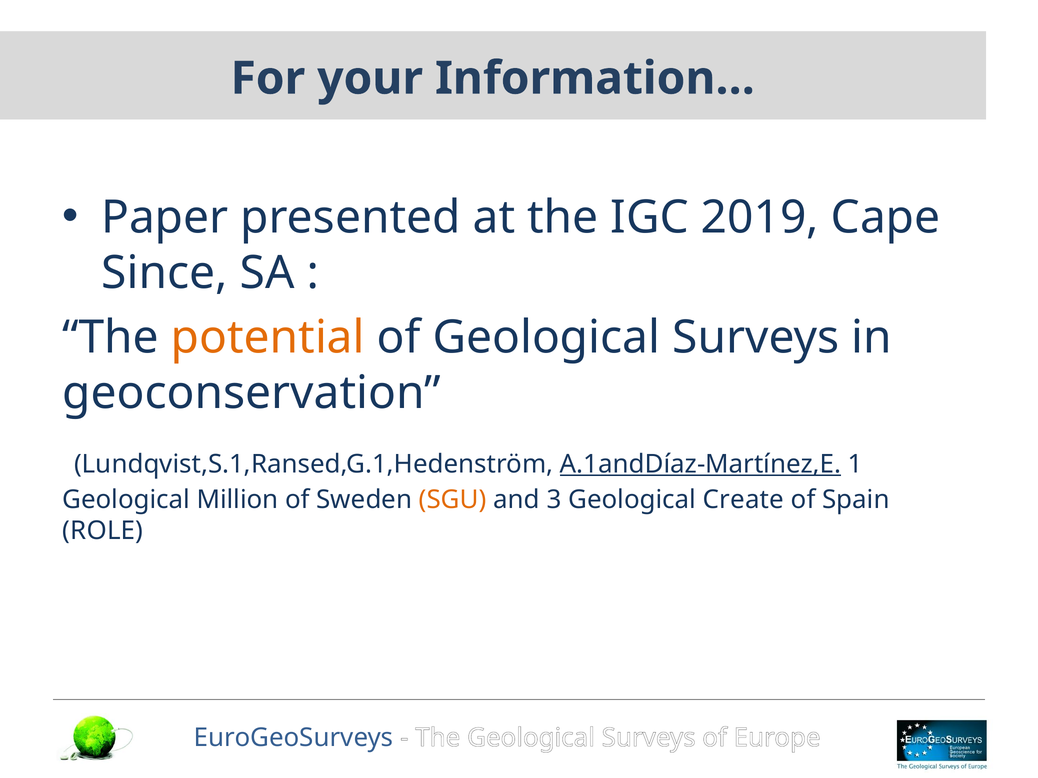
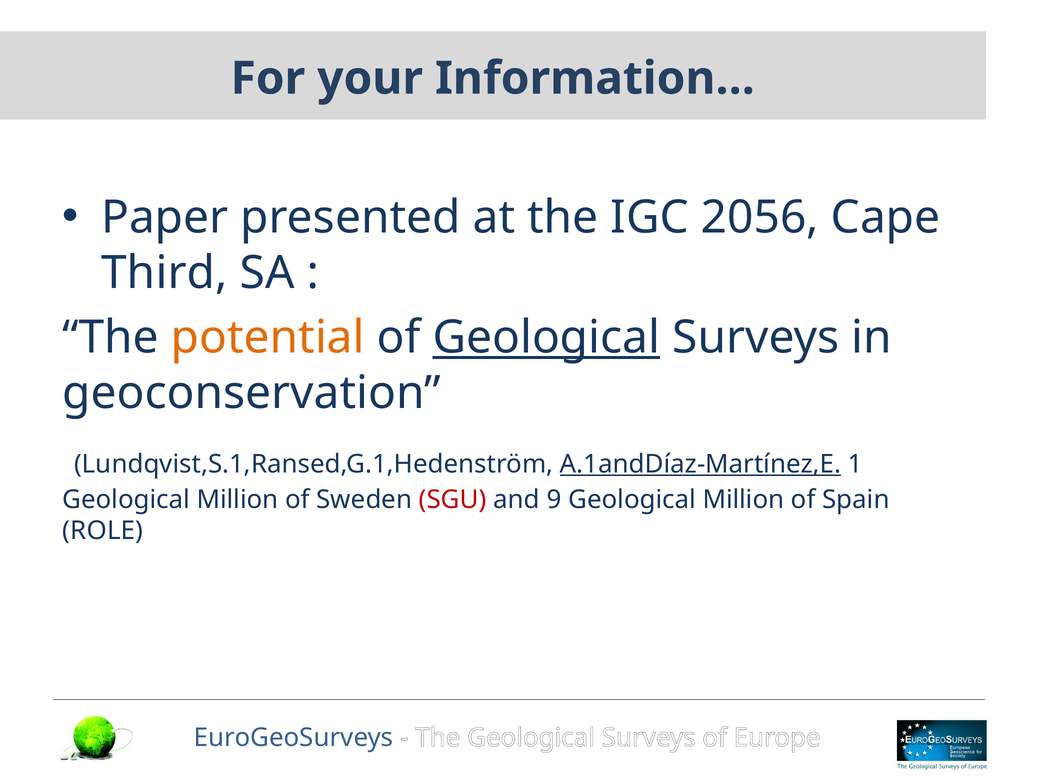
2019: 2019 -> 2056
Since: Since -> Third
Geological at (546, 338) underline: none -> present
SGU colour: orange -> red
3: 3 -> 9
Create at (743, 500): Create -> Million
